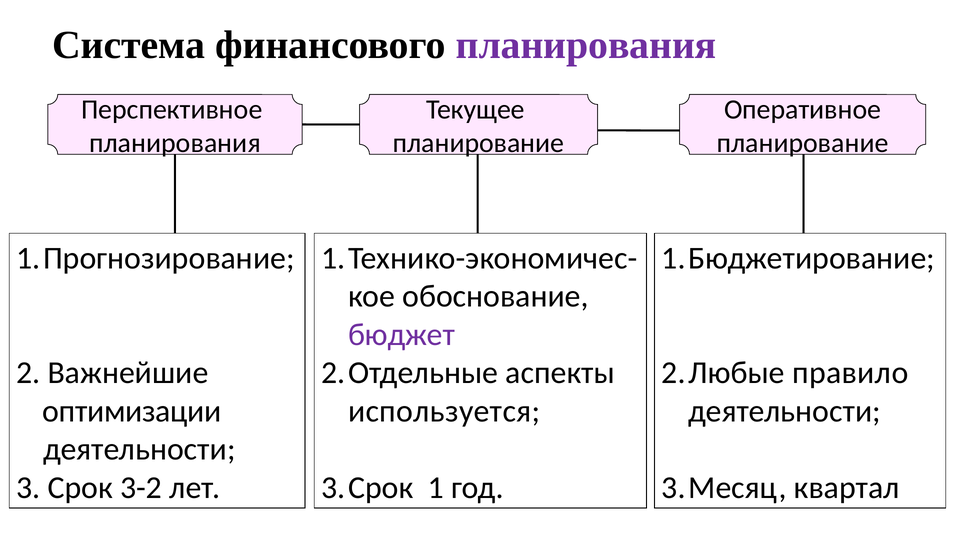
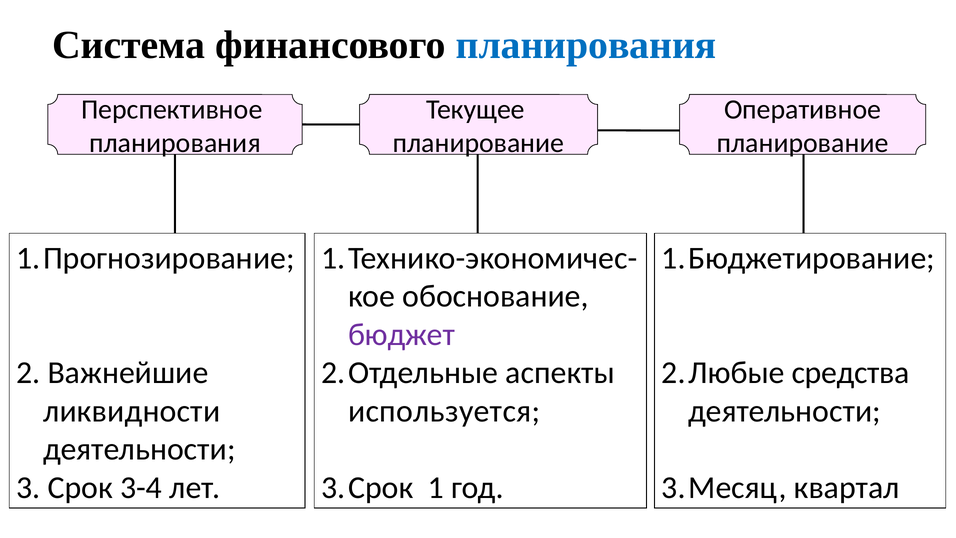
планирования at (586, 45) colour: purple -> blue
правило: правило -> средства
оптимизации: оптимизации -> ликвидности
3-2: 3-2 -> 3-4
